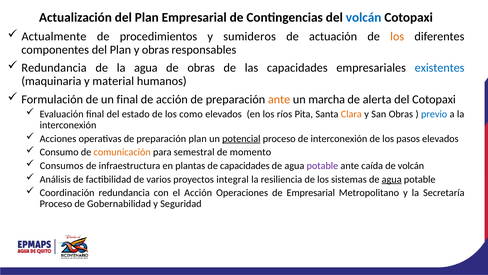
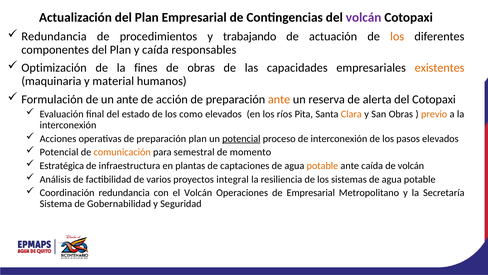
volcán at (364, 18) colour: blue -> purple
Actualmente at (54, 36): Actualmente -> Redundancia
sumideros: sumideros -> trabajando
y obras: obras -> caída
Redundancia at (54, 68): Redundancia -> Optimización
la agua: agua -> fines
existentes colour: blue -> orange
un final: final -> ante
marcha: marcha -> reserva
previo colour: blue -> orange
Consumo at (59, 152): Consumo -> Potencial
Consumos: Consumos -> Estratégica
de capacidades: capacidades -> captaciones
potable at (322, 165) colour: purple -> orange
agua at (392, 179) underline: present -> none
el Acción: Acción -> Volcán
Proceso at (56, 204): Proceso -> Sistema
